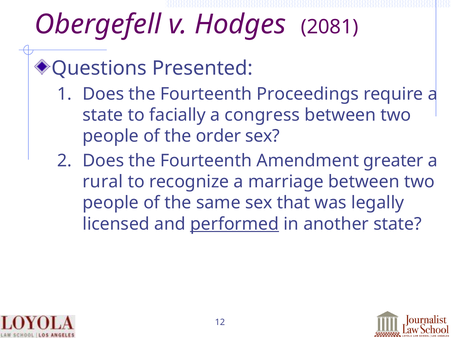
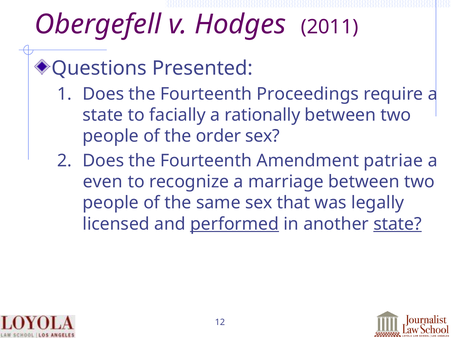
2081: 2081 -> 2011
congress: congress -> rationally
greater: greater -> patriae
rural: rural -> even
state at (398, 224) underline: none -> present
